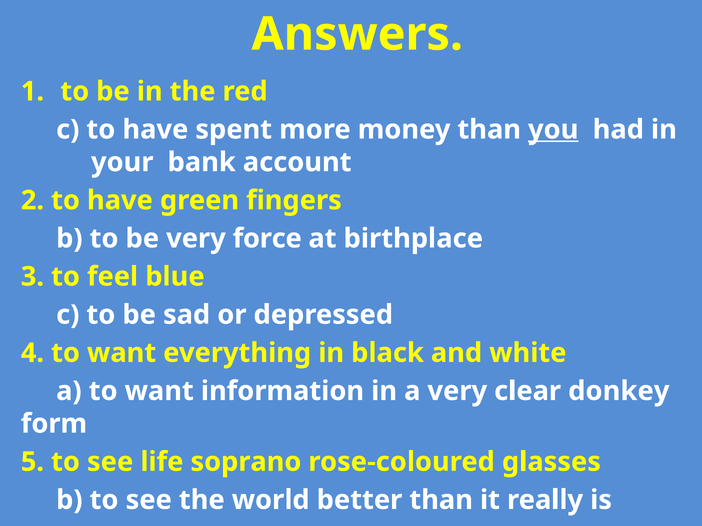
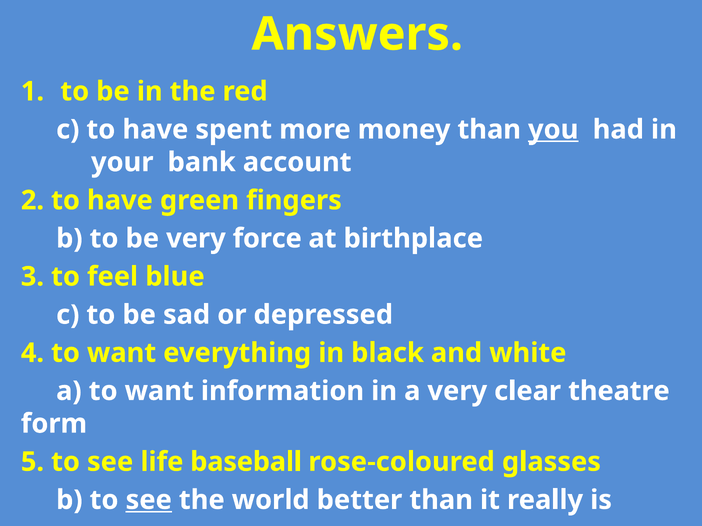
donkey: donkey -> theatre
soprano: soprano -> baseball
see at (149, 500) underline: none -> present
